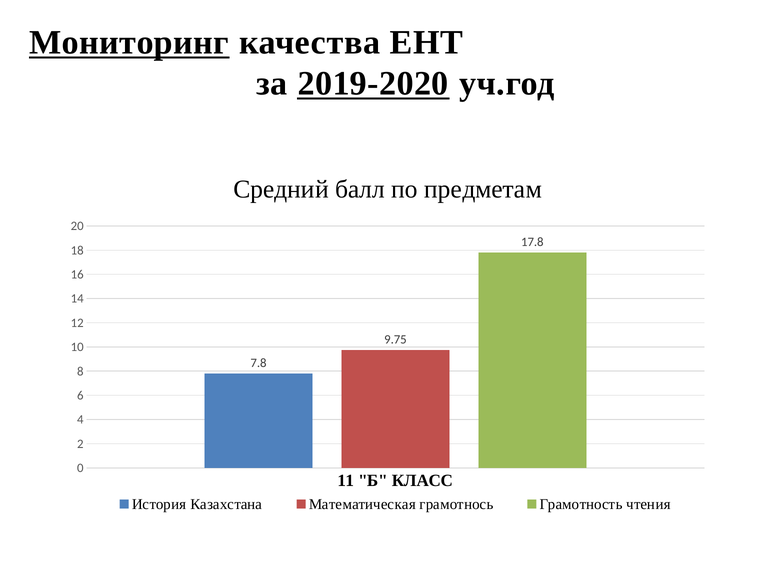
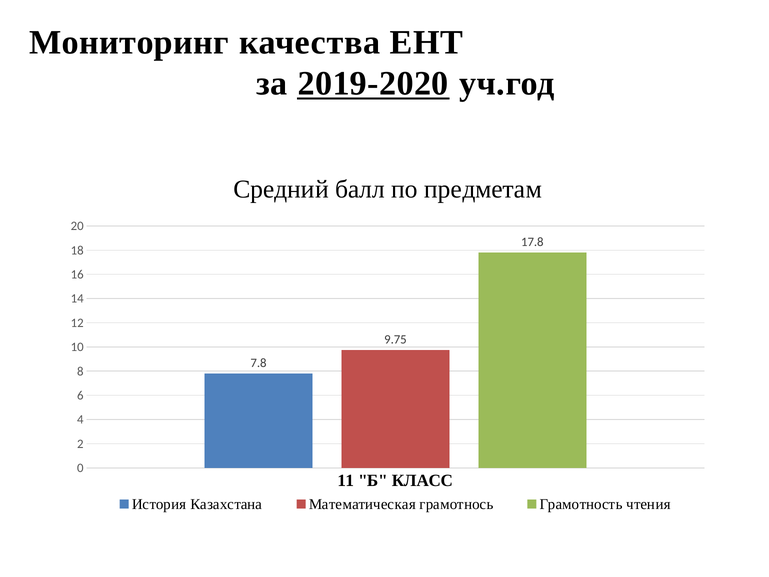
Мониторинг underline: present -> none
